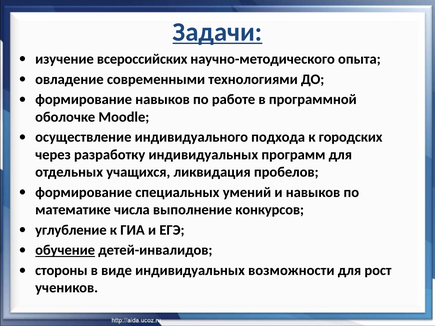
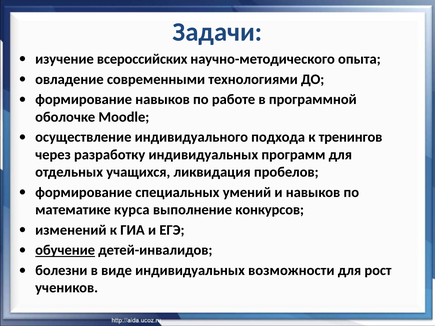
Задачи underline: present -> none
городских: городских -> тренингов
числа: числа -> курса
углубление: углубление -> изменений
стороны: стороны -> болезни
